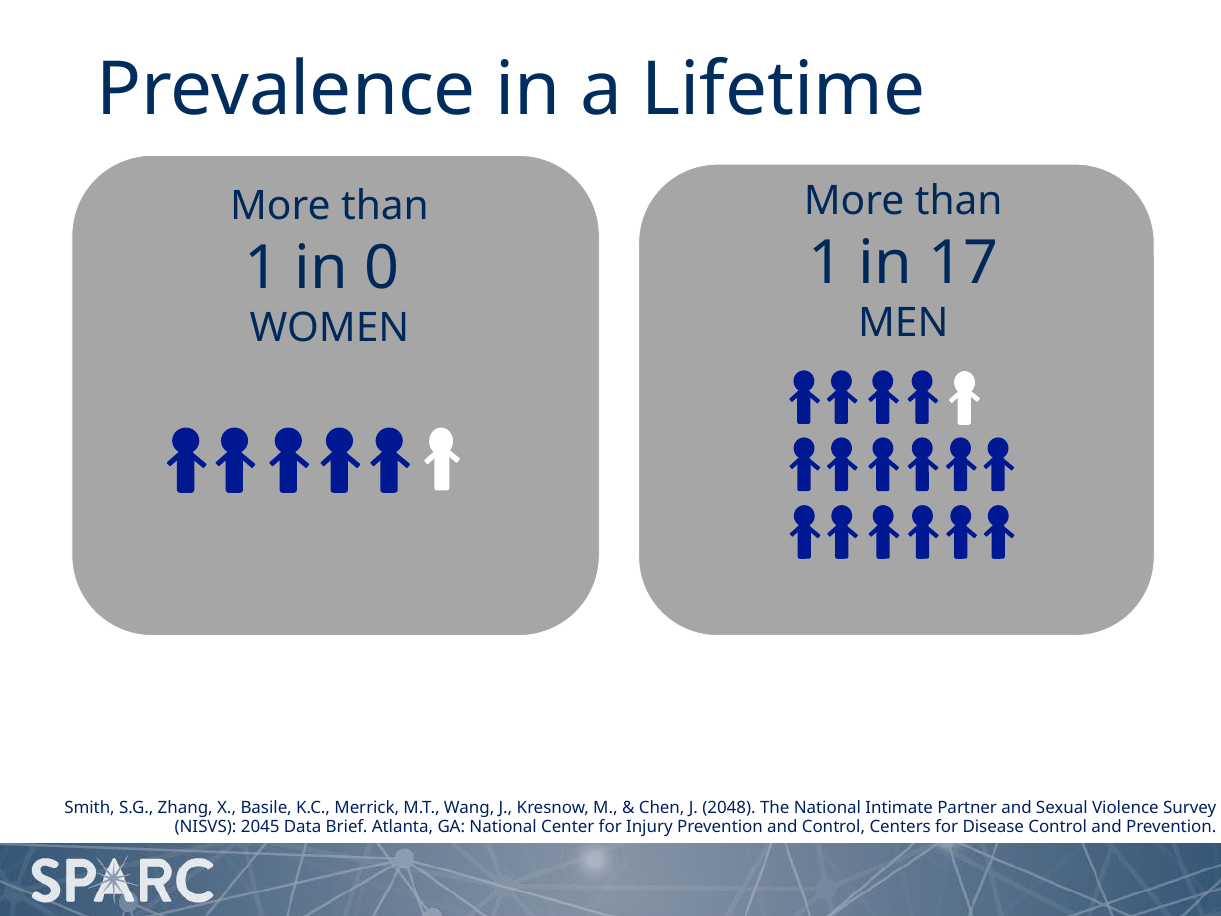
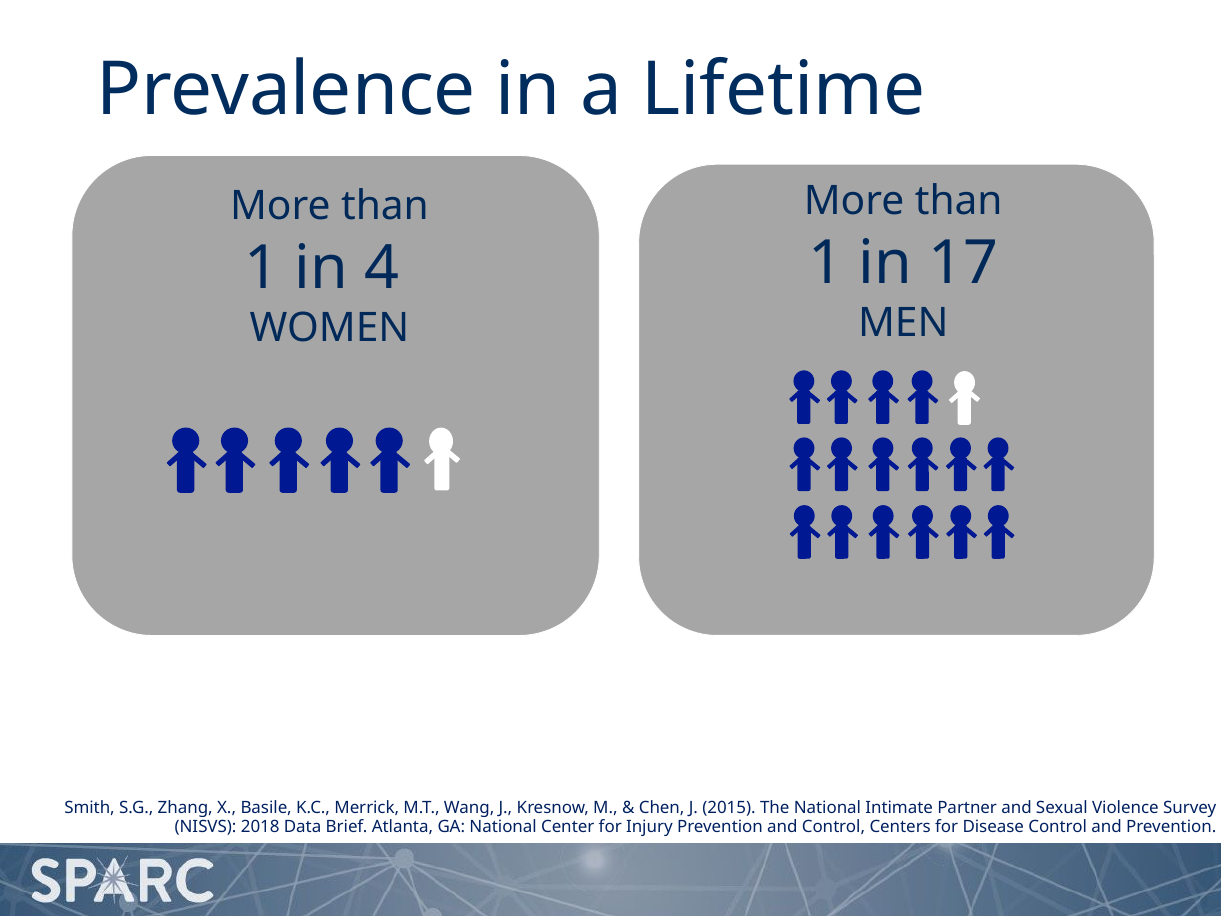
0: 0 -> 4
2048: 2048 -> 2015
2045: 2045 -> 2018
